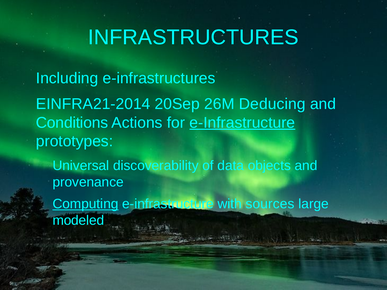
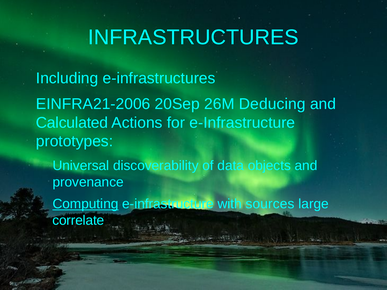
EINFRA21-2014: EINFRA21-2014 -> EINFRA21-2006
Conditions: Conditions -> Calculated
e-Infrastructure at (242, 123) underline: present -> none
modeled: modeled -> correlate
